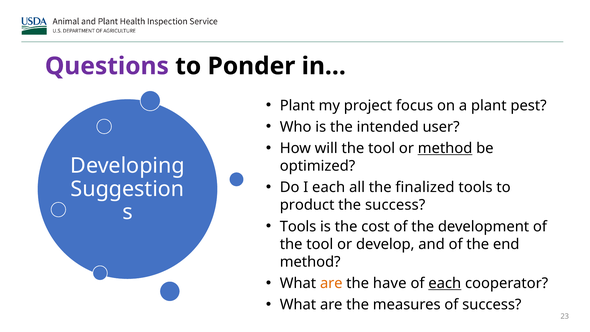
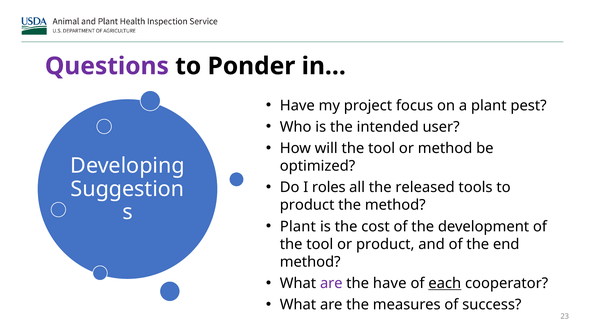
Plant at (297, 105): Plant -> Have
method at (445, 148) underline: present -> none
I each: each -> roles
finalized: finalized -> released
the success: success -> method
Tools at (298, 226): Tools -> Plant
or develop: develop -> product
are at (331, 283) colour: orange -> purple
